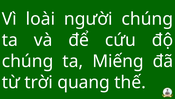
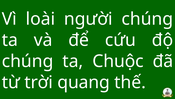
Miếng: Miếng -> Chuộc
